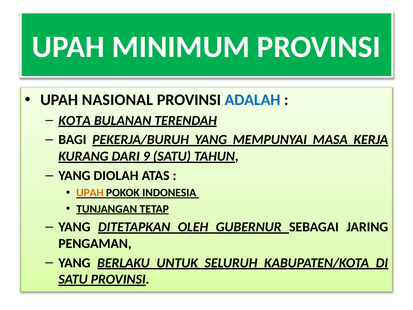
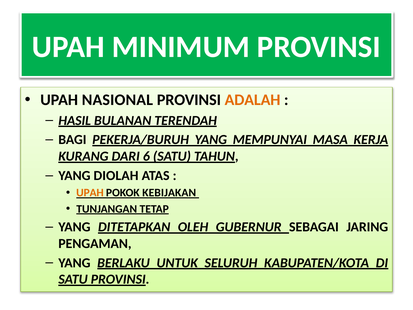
ADALAH colour: blue -> orange
KOTA: KOTA -> HASIL
9: 9 -> 6
INDONESIA: INDONESIA -> KEBIJAKAN
